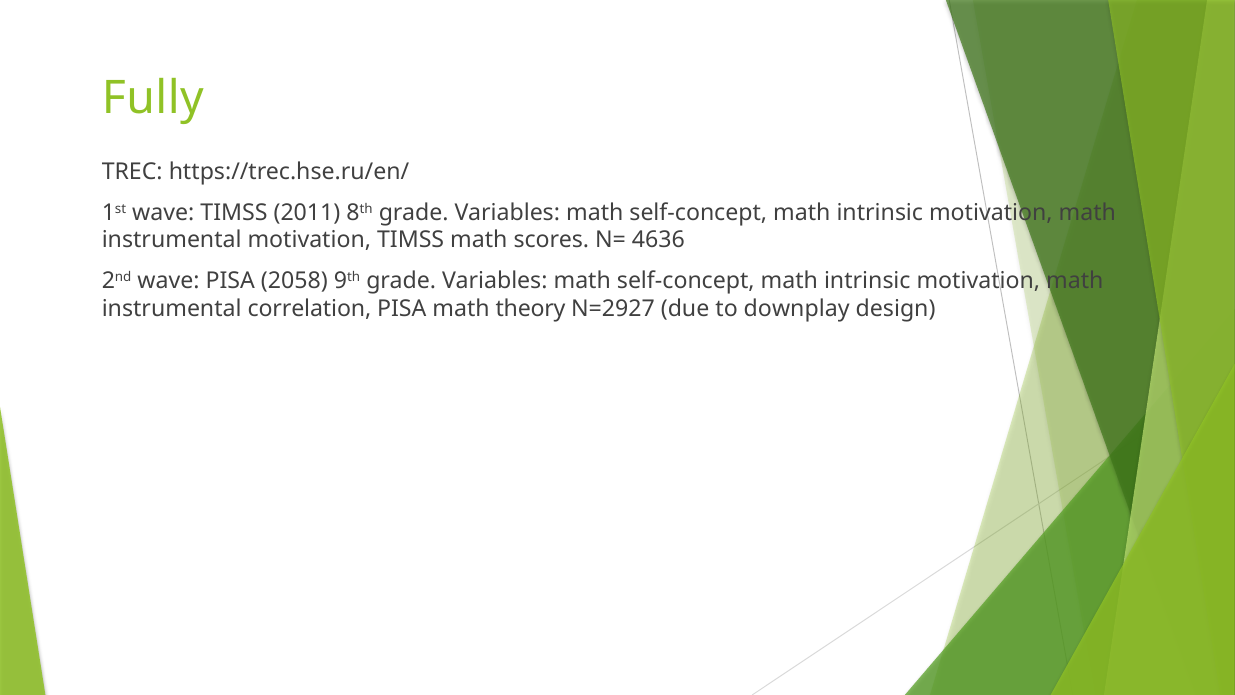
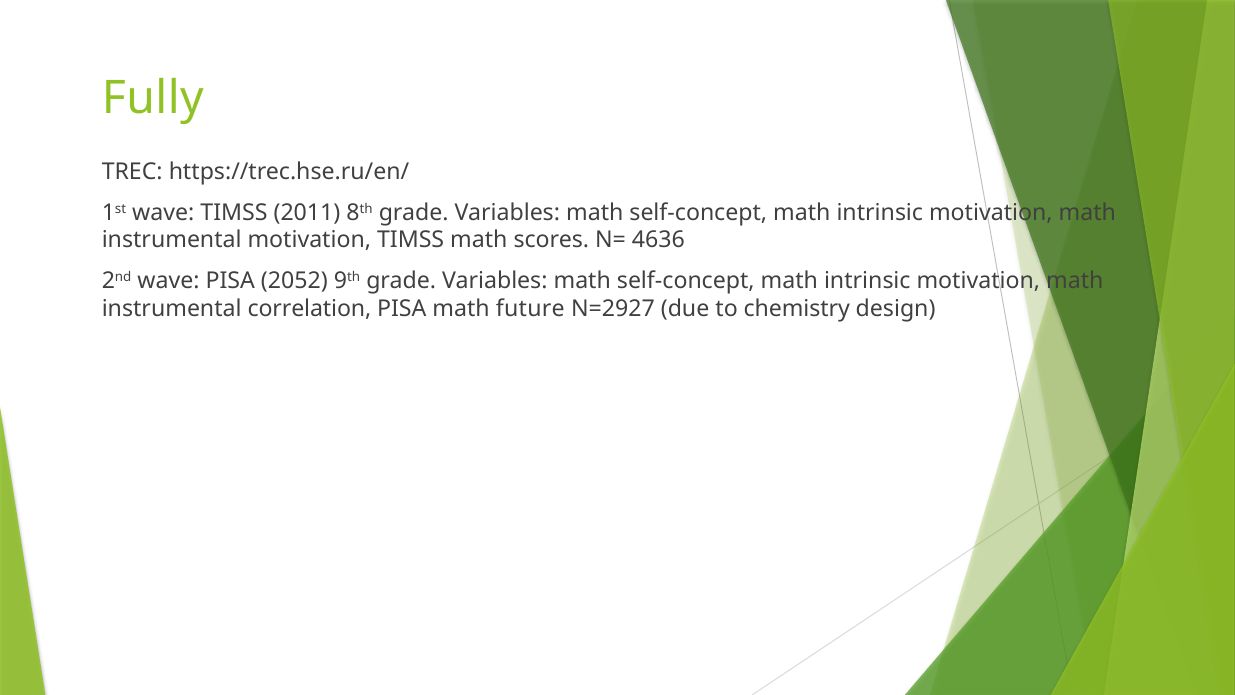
2058: 2058 -> 2052
theory: theory -> future
downplay: downplay -> chemistry
